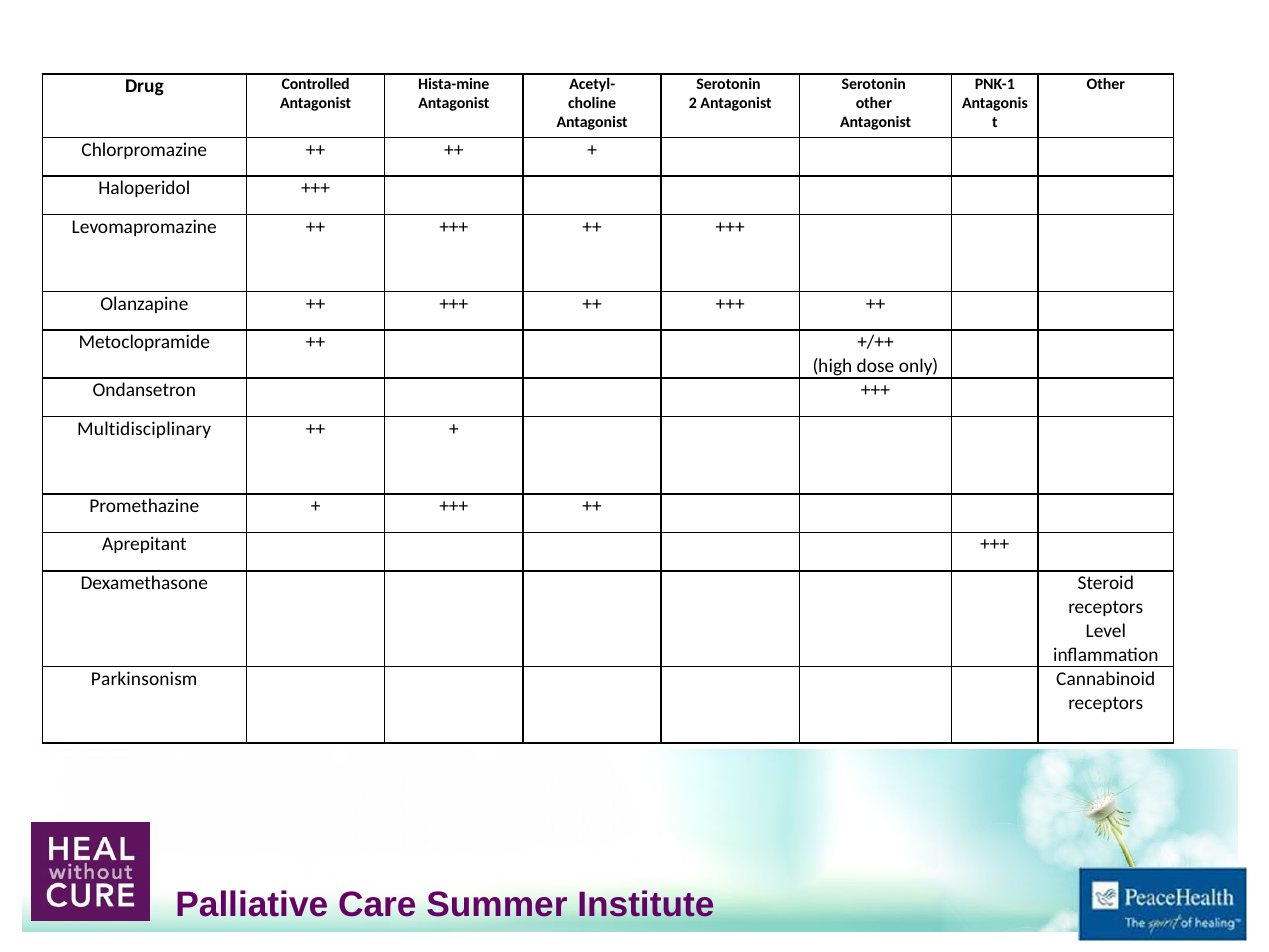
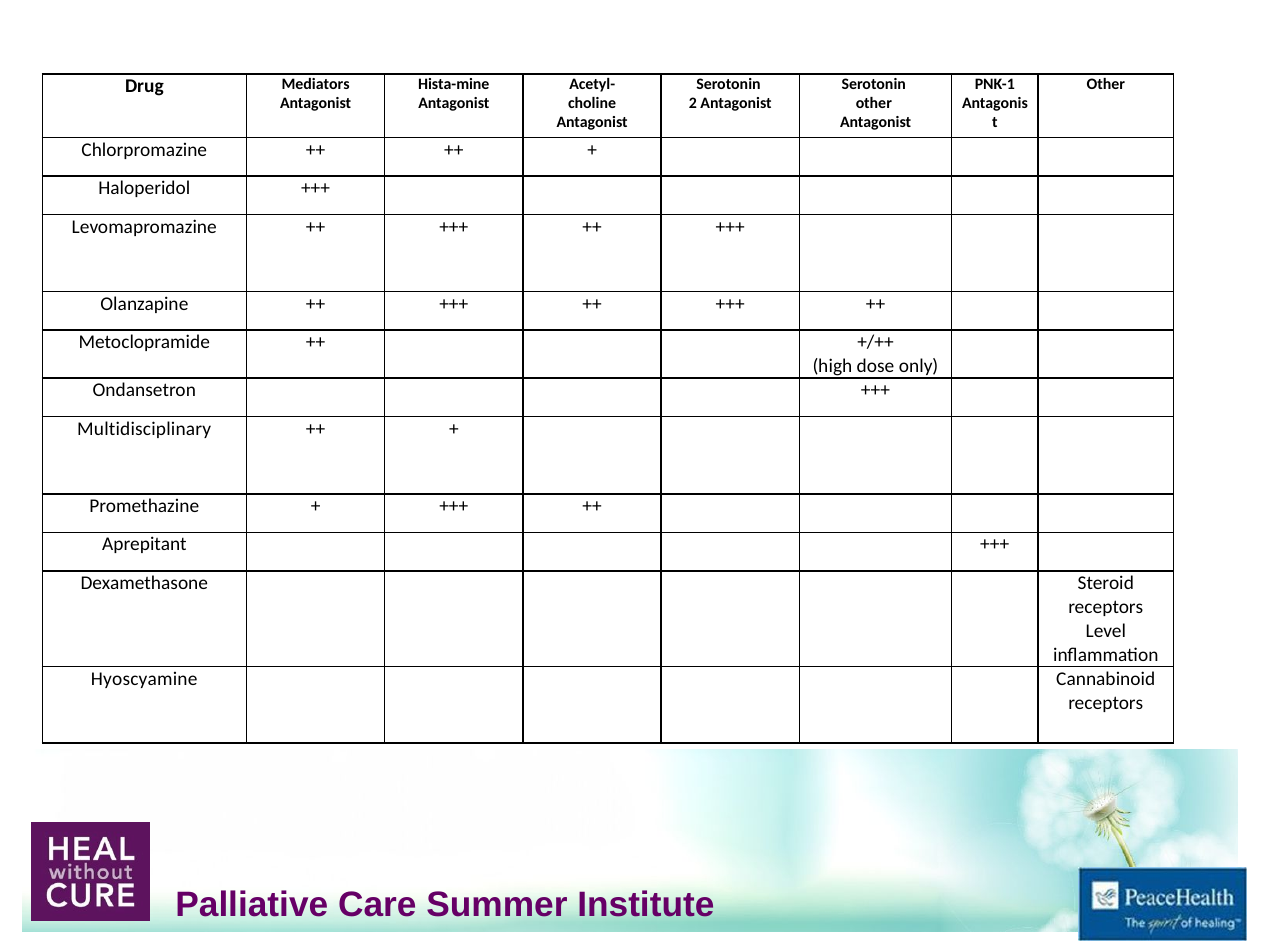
Controlled: Controlled -> Mediators
Parkinsonism: Parkinsonism -> Hyoscyamine
